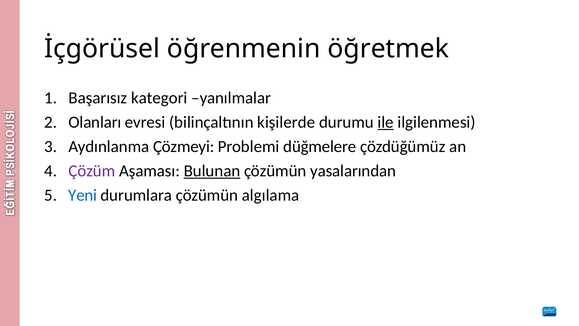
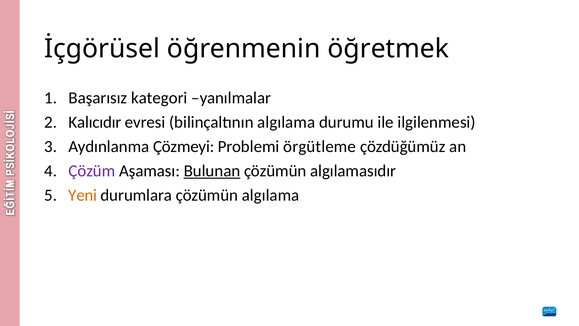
Olanları: Olanları -> Kalıcıdır
bilinçaltının kişilerde: kişilerde -> algılama
ile underline: present -> none
düğmelere: düğmelere -> örgütleme
yasalarından: yasalarından -> algılamasıdır
Yeni colour: blue -> orange
